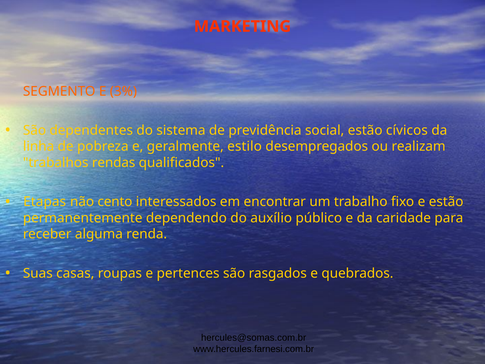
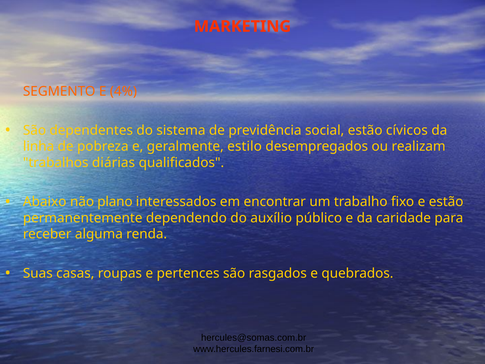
3%: 3% -> 4%
rendas: rendas -> diárias
Etapas: Etapas -> Abaixo
cento: cento -> plano
